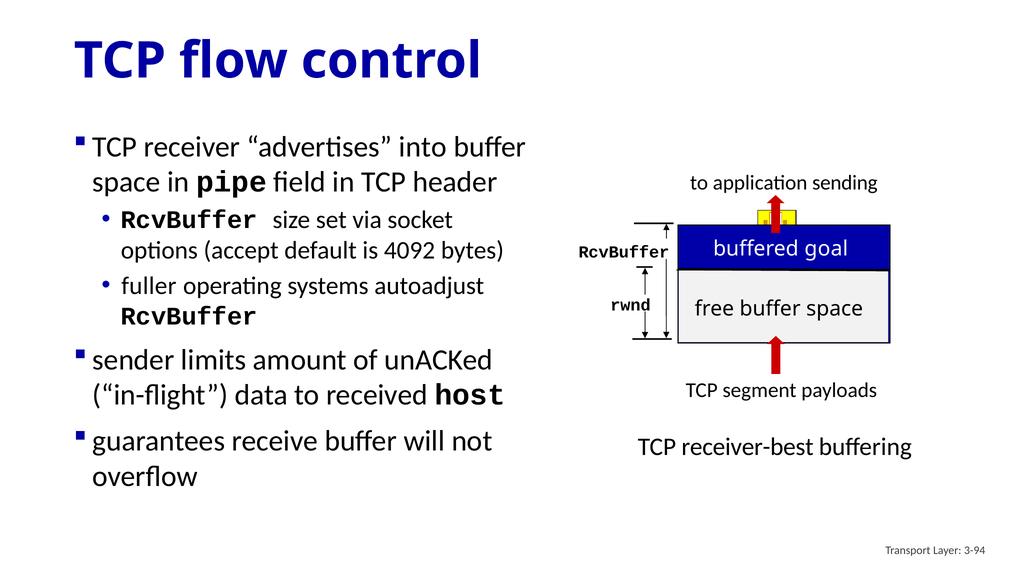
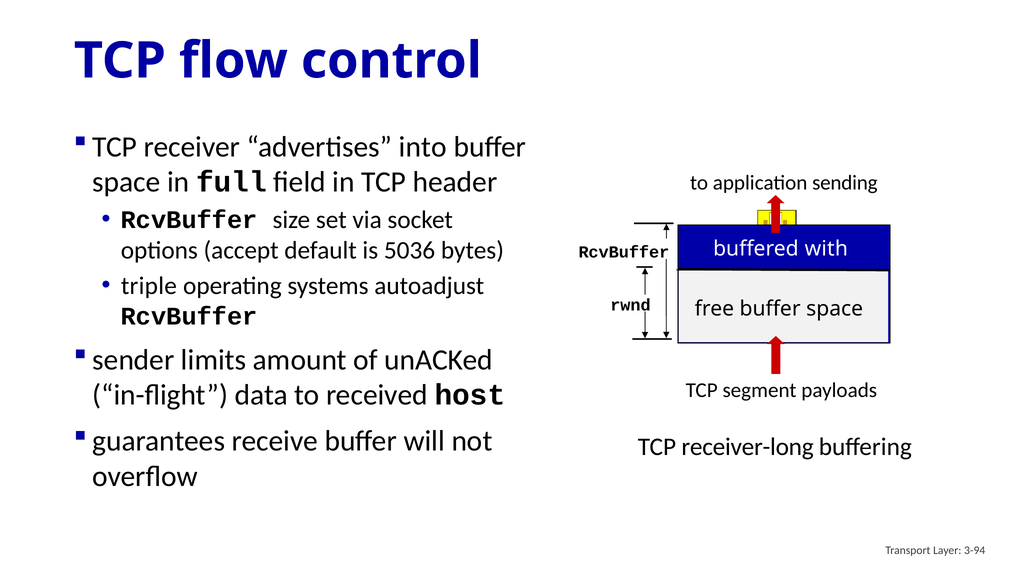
pipe: pipe -> full
4092: 4092 -> 5036
goal: goal -> with
fuller: fuller -> triple
receiver-best: receiver-best -> receiver-long
